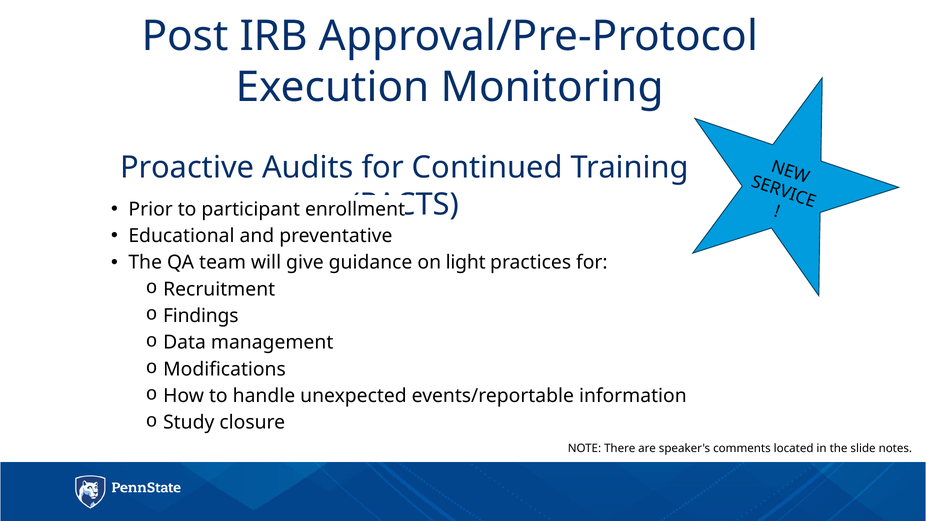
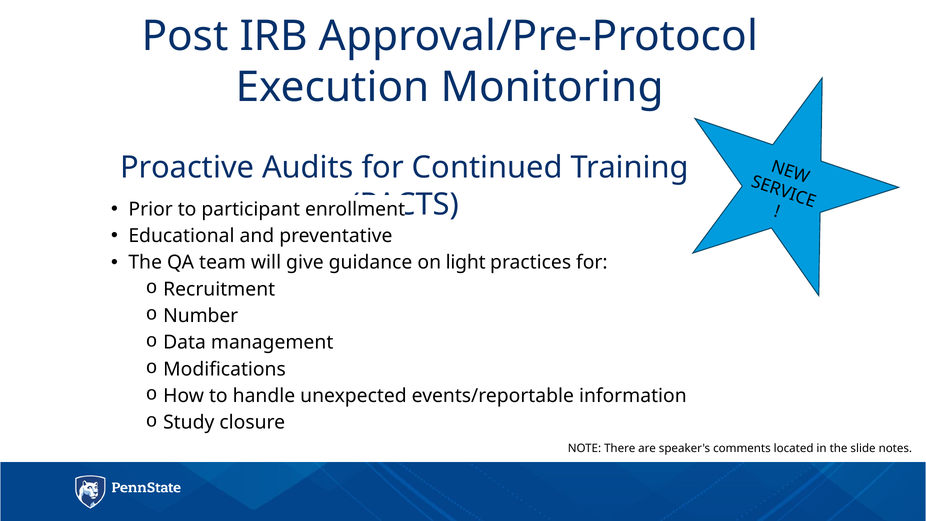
Findings: Findings -> Number
